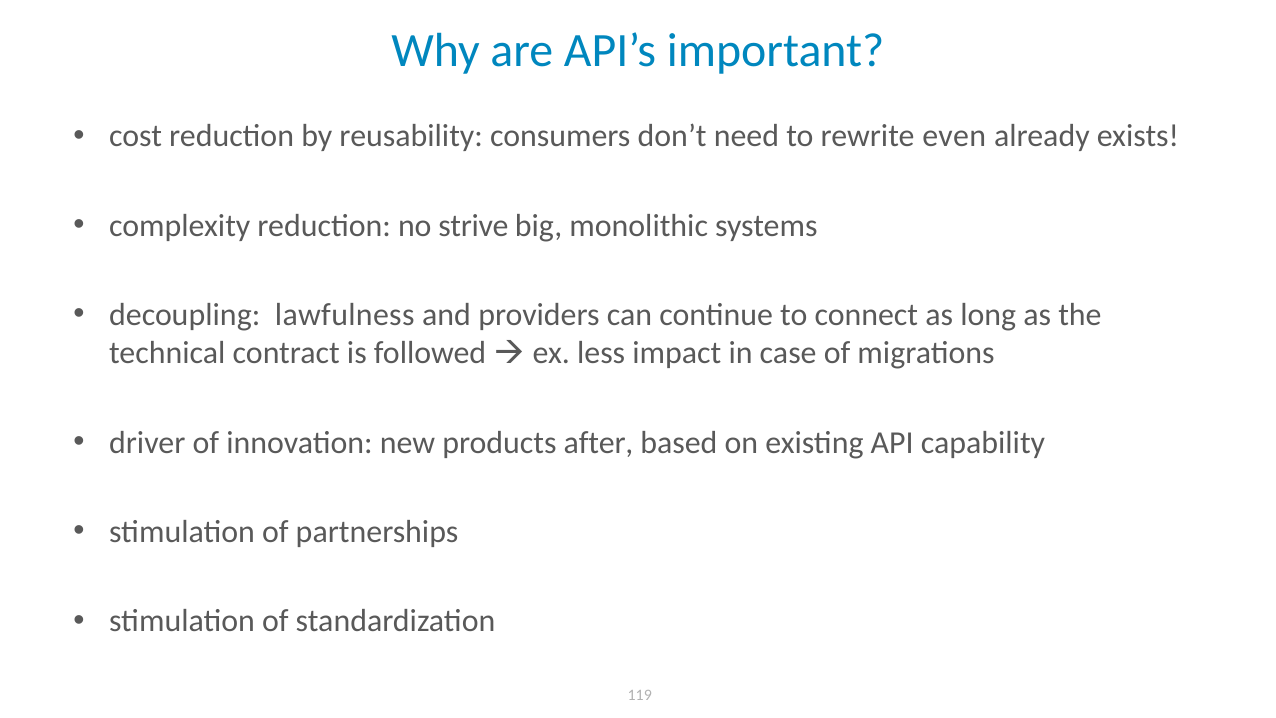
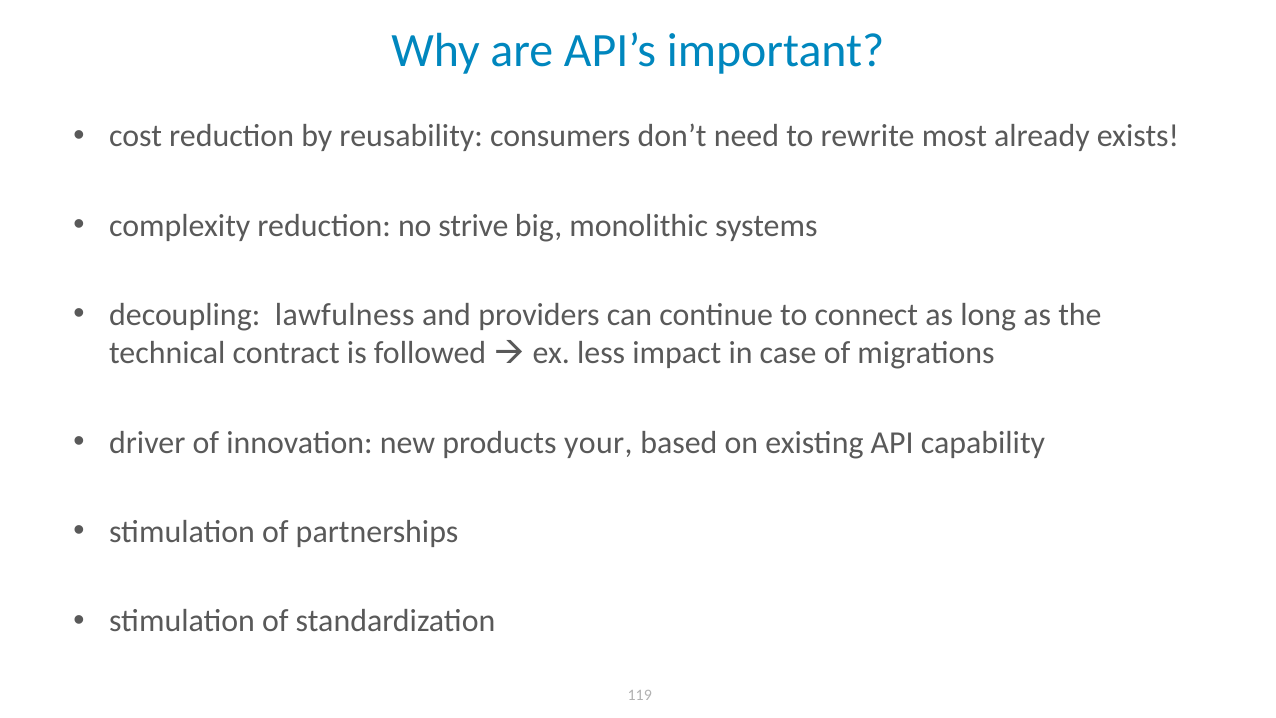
even: even -> most
after: after -> your
